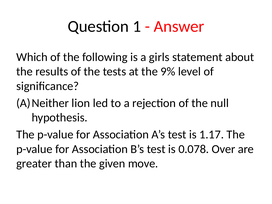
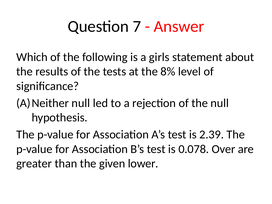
1: 1 -> 7
9%: 9% -> 8%
lion at (81, 103): lion -> null
1.17: 1.17 -> 2.39
move: move -> lower
